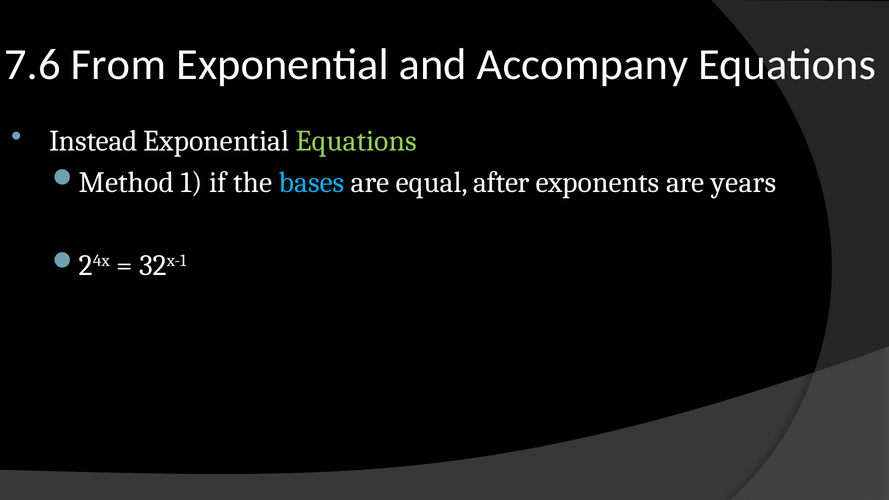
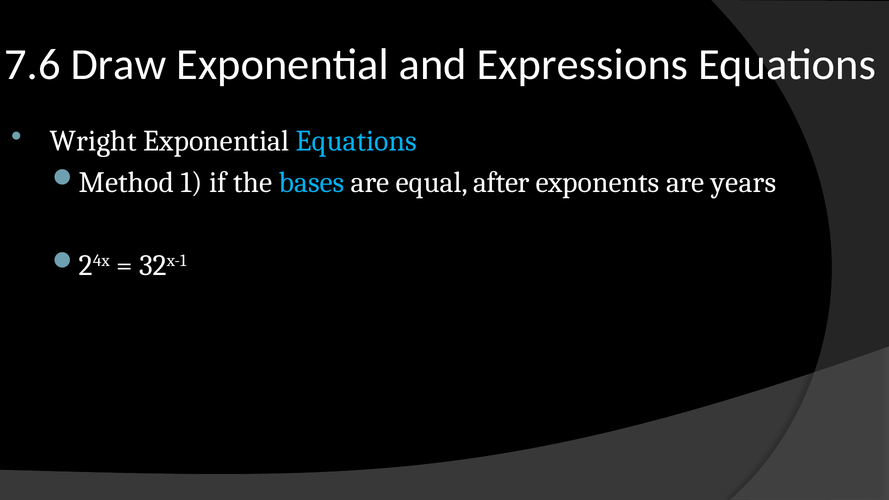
From: From -> Draw
Accompany: Accompany -> Expressions
Instead: Instead -> Wright
Equations at (356, 141) colour: light green -> light blue
